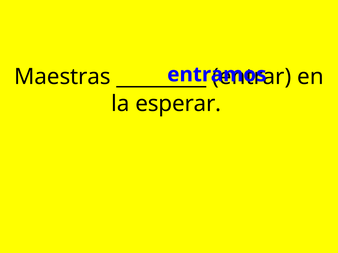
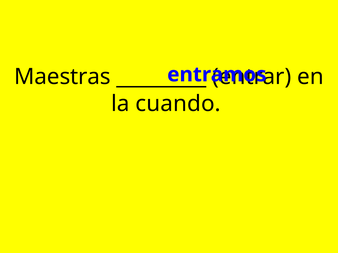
esperar: esperar -> cuando
